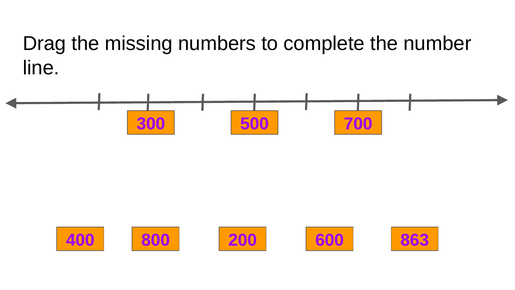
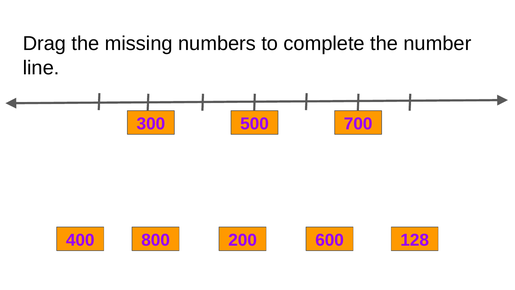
863: 863 -> 128
